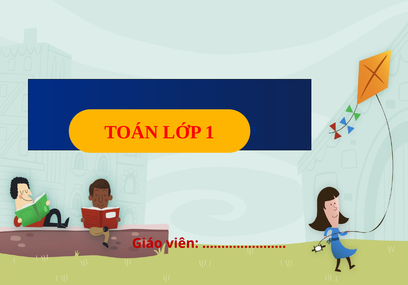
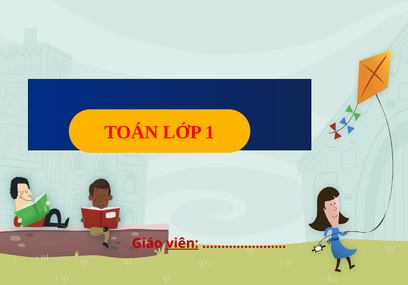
viên underline: none -> present
